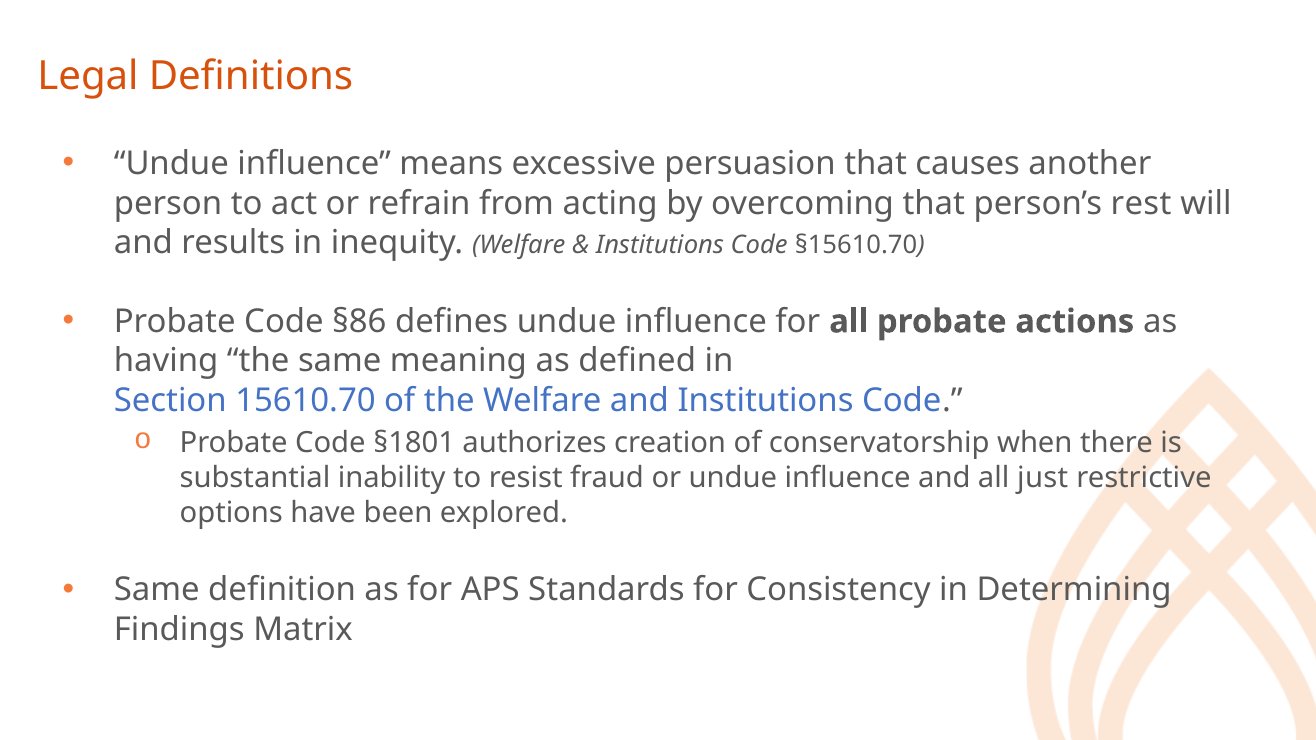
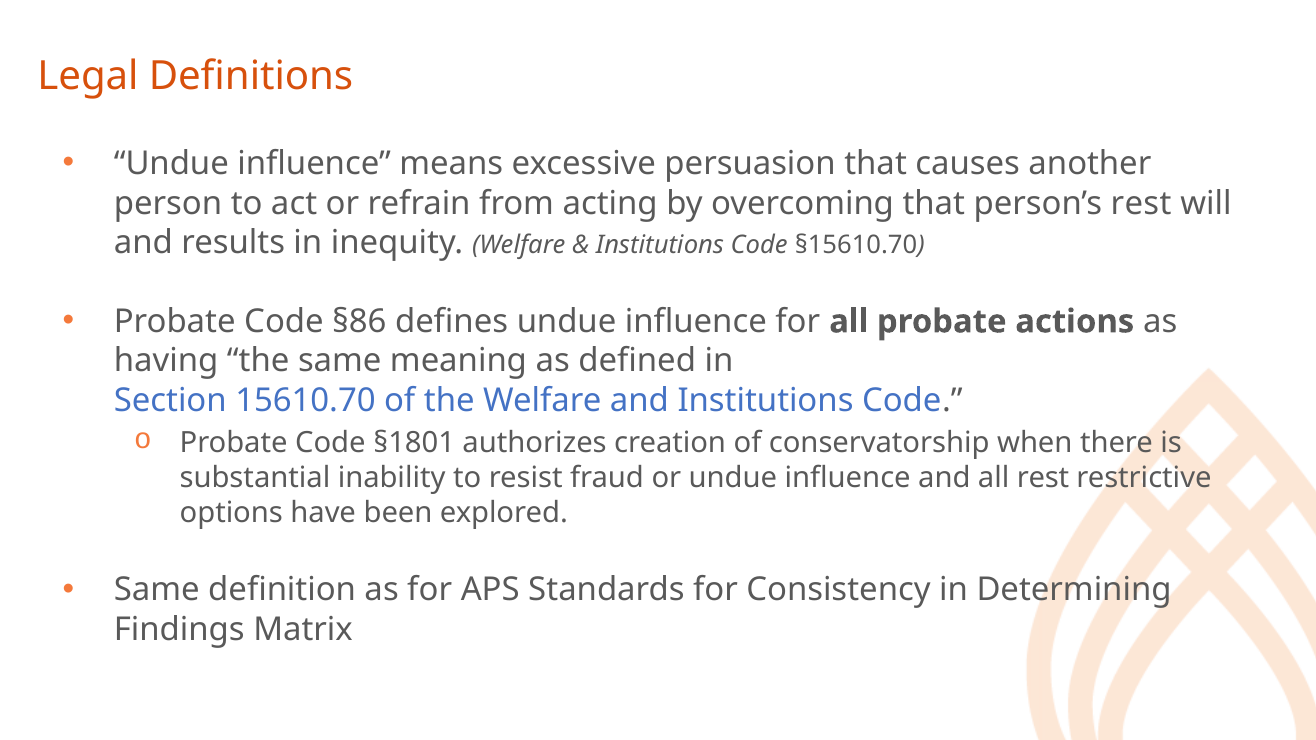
all just: just -> rest
